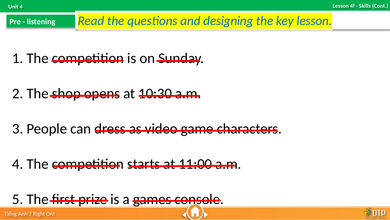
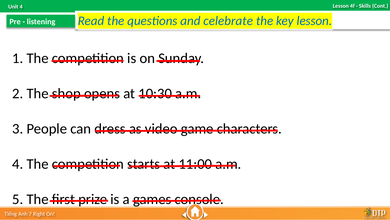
designing: designing -> celebrate
